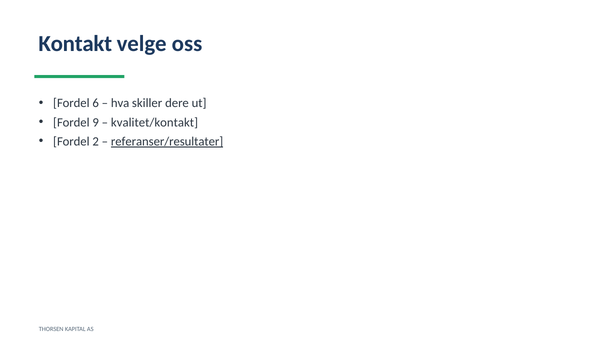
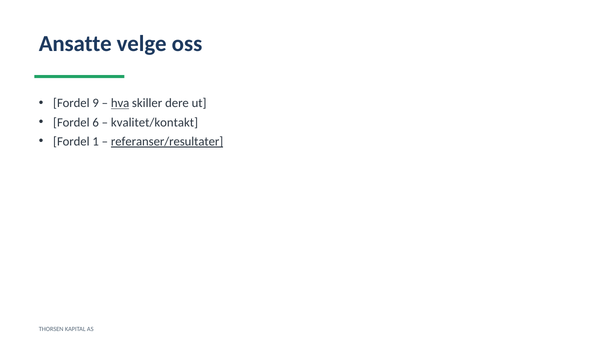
Kontakt: Kontakt -> Ansatte
6: 6 -> 9
hva underline: none -> present
9: 9 -> 6
2: 2 -> 1
